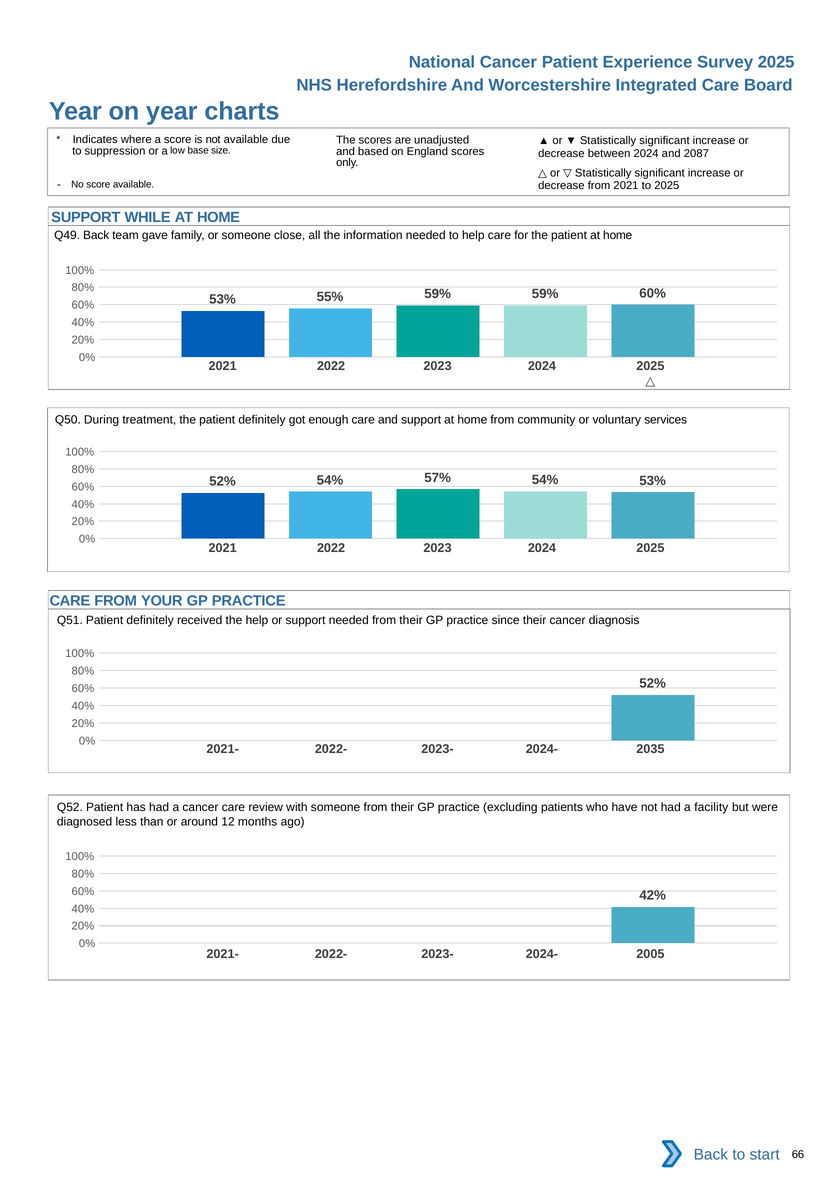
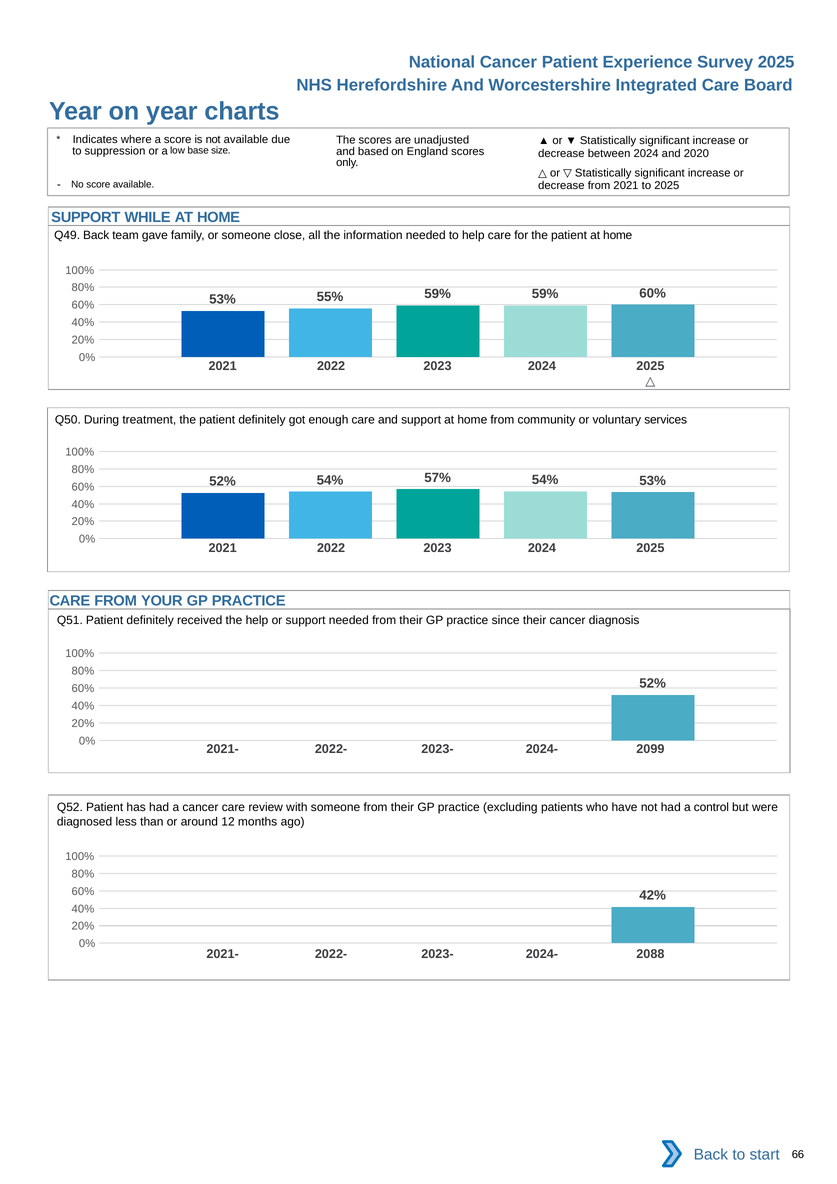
2087: 2087 -> 2020
2035: 2035 -> 2099
facility: facility -> control
2005: 2005 -> 2088
